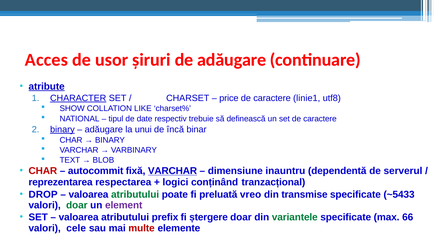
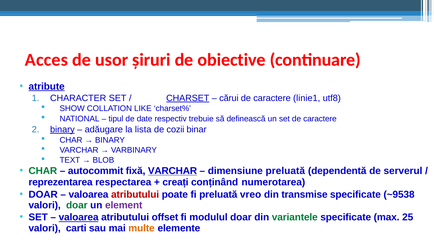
de adăugare: adăugare -> obiective
CHARACTER underline: present -> none
CHARSET underline: none -> present
price: price -> cărui
unui: unui -> lista
încă: încă -> cozii
CHAR at (43, 171) colour: red -> green
dimensiune inauntru: inauntru -> preluată
logici: logici -> creați
tranzacțional: tranzacțional -> numerotarea
DROP at (43, 195): DROP -> DOAR
atributului at (135, 195) colour: green -> red
~5433: ~5433 -> ~9538
valoarea at (79, 217) underline: none -> present
prefix: prefix -> offset
ștergere: ștergere -> modulul
66: 66 -> 25
cele: cele -> carti
multe colour: red -> orange
